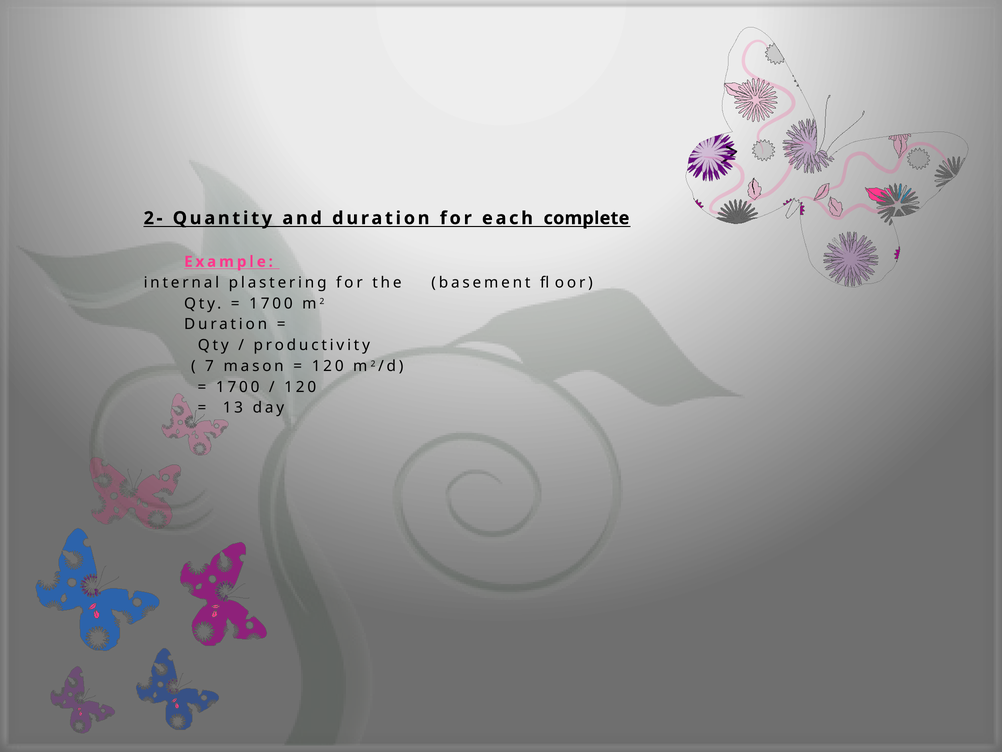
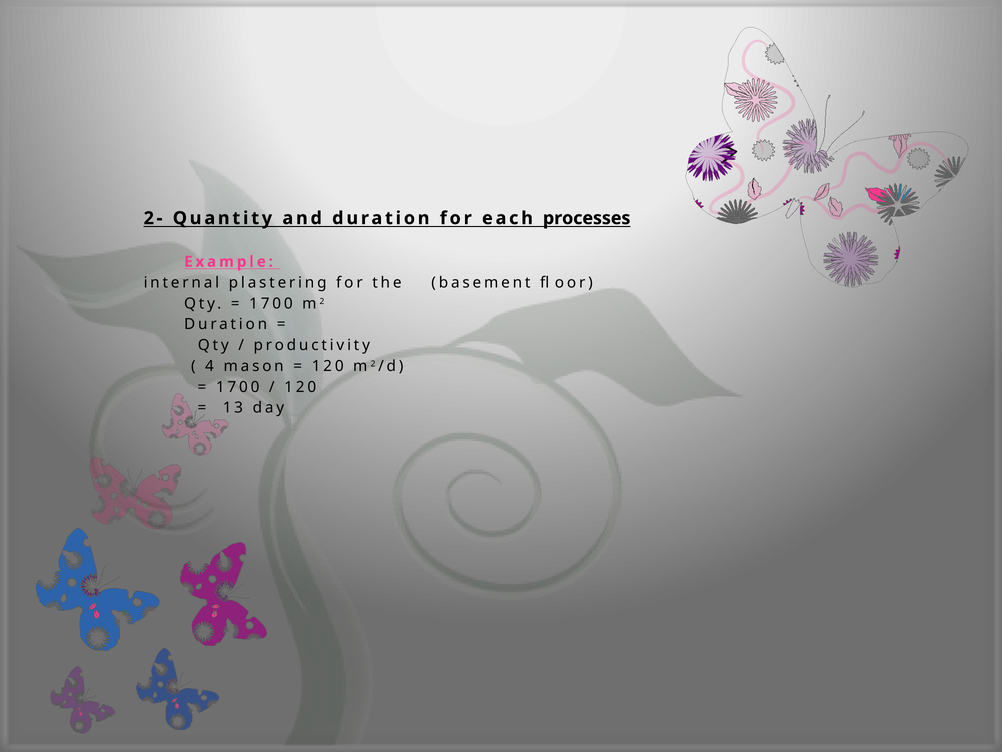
complete: complete -> processes
7 at (209, 366): 7 -> 4
